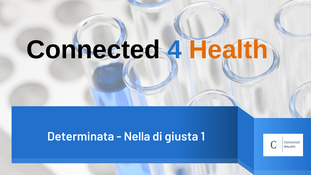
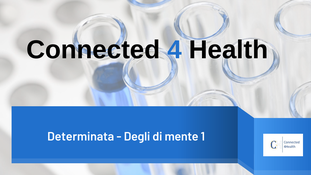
Health colour: orange -> black
Nella: Nella -> Degli
giusta: giusta -> mente
